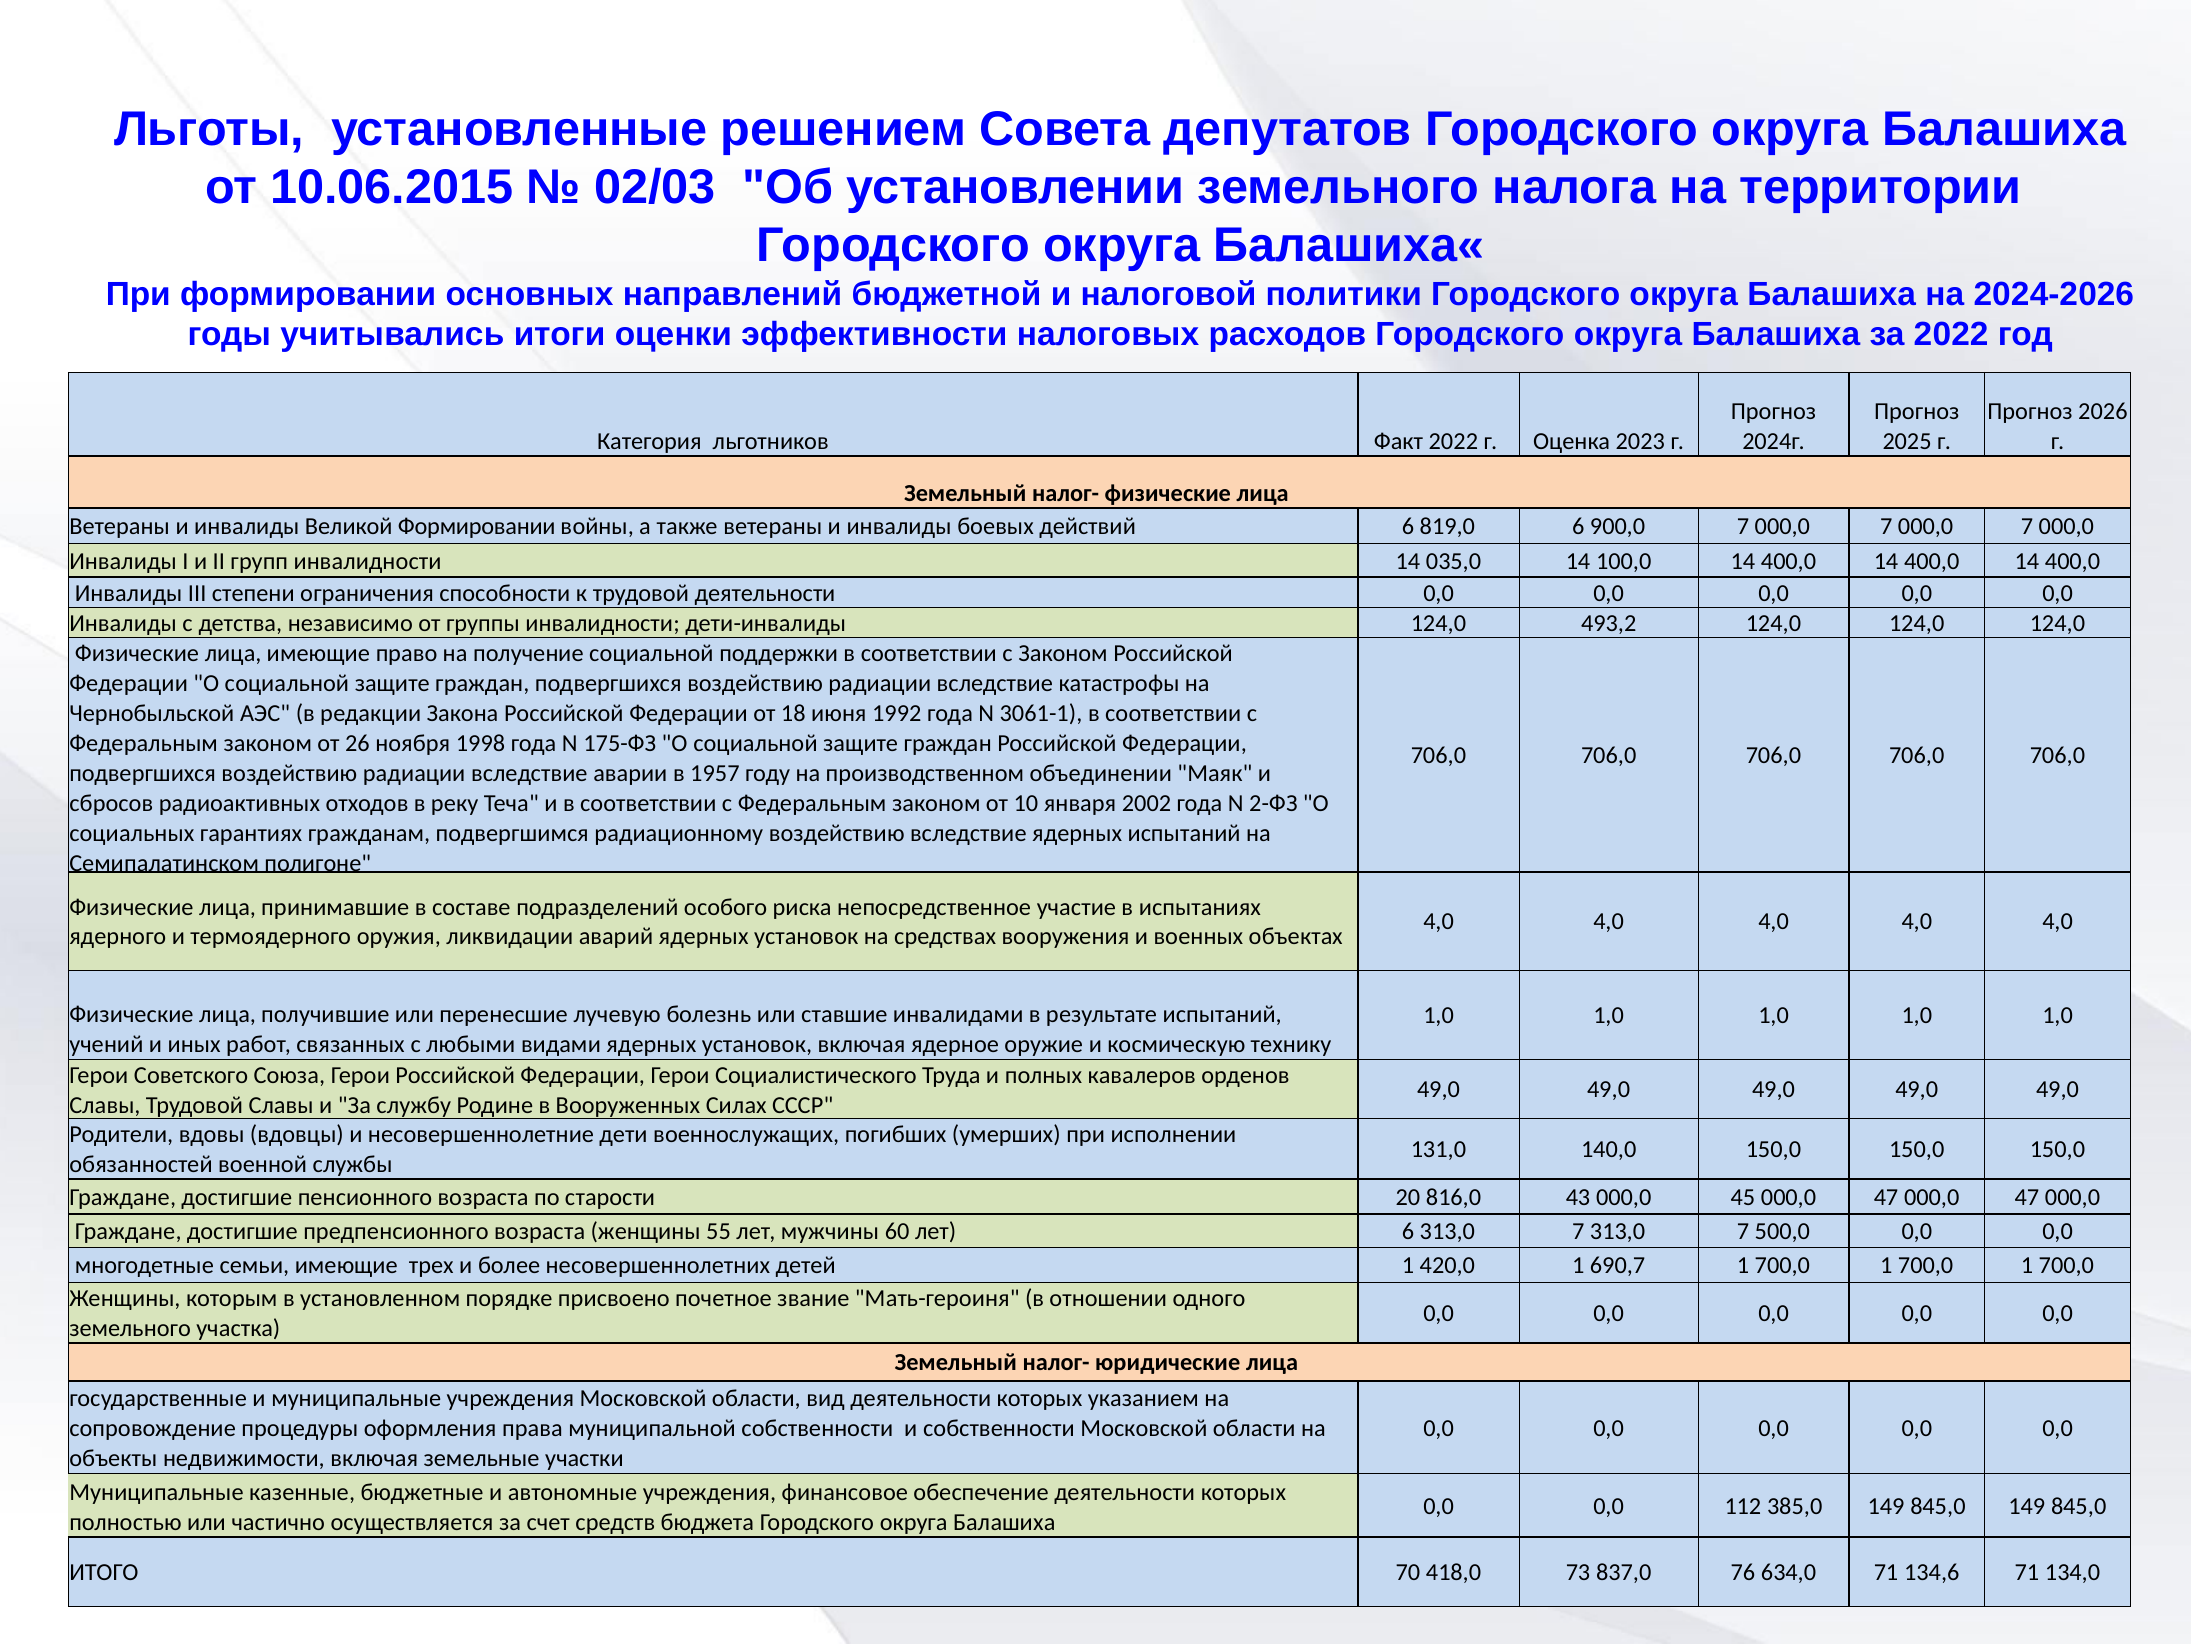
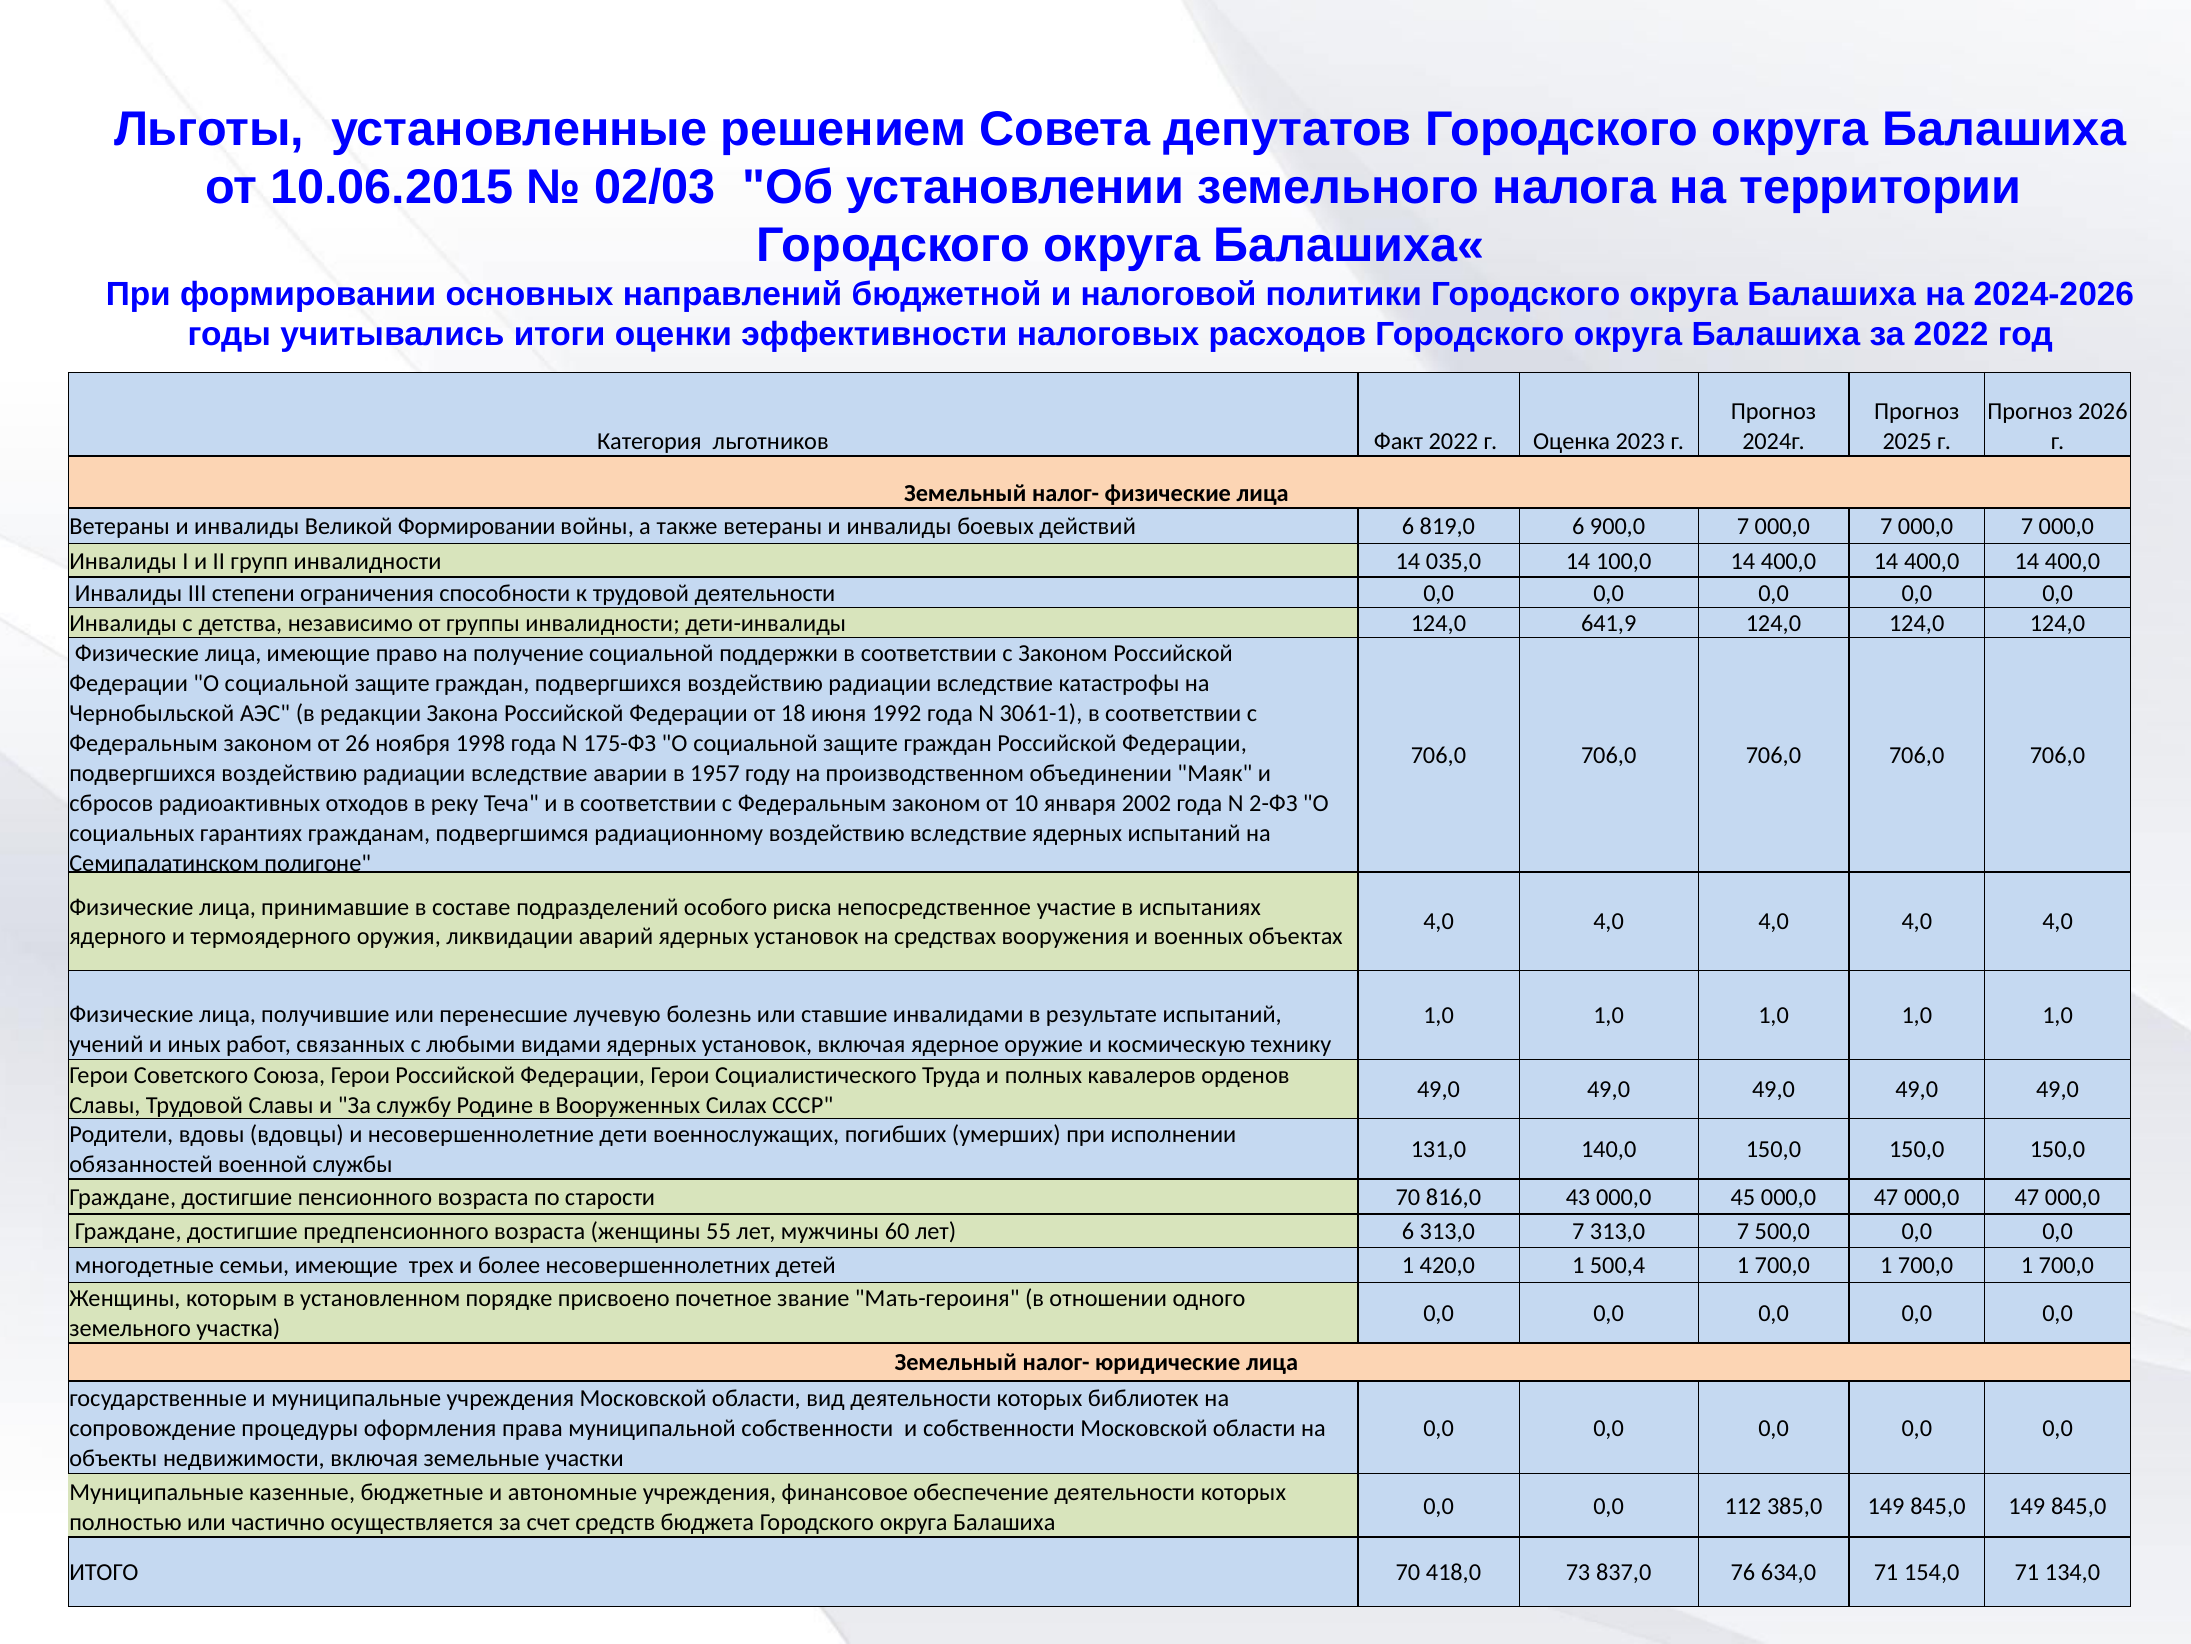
493,2: 493,2 -> 641,9
старости 20: 20 -> 70
690,7: 690,7 -> 500,4
указанием: указанием -> библиотек
134,6: 134,6 -> 154,0
